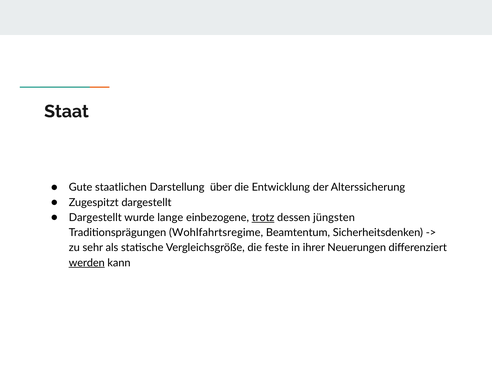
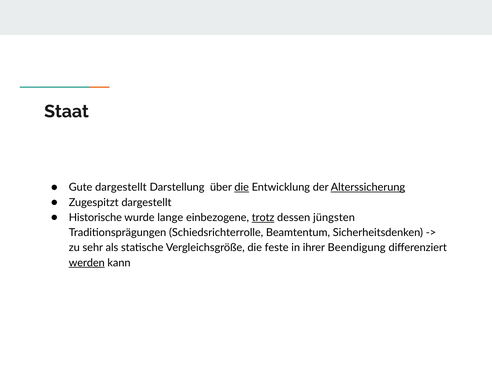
Gute staatlichen: staatlichen -> dargestellt
die at (242, 187) underline: none -> present
Alterssicherung underline: none -> present
Dargestellt at (95, 218): Dargestellt -> Historische
Wohlfahrtsregime: Wohlfahrtsregime -> Schiedsrichterrolle
Neuerungen: Neuerungen -> Beendigung
